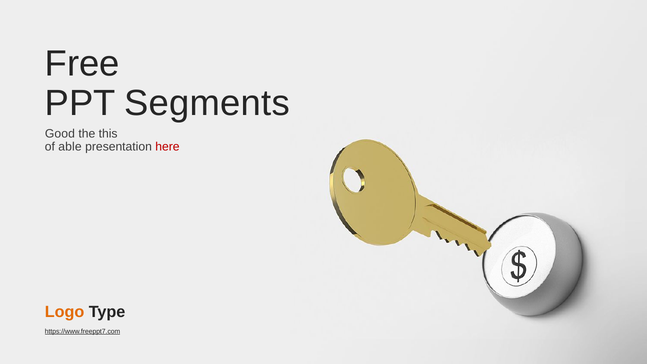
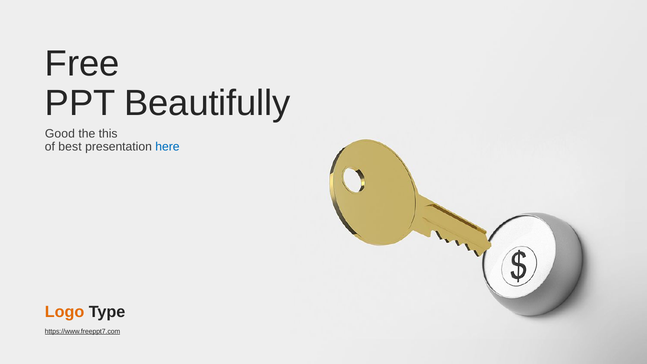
Segments: Segments -> Beautifully
able: able -> best
here colour: red -> blue
